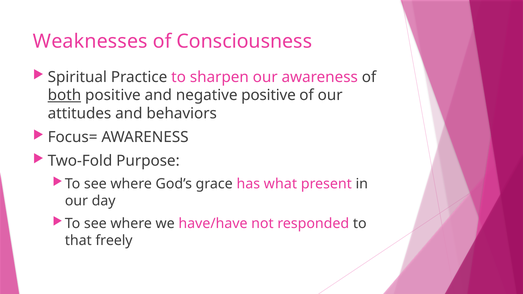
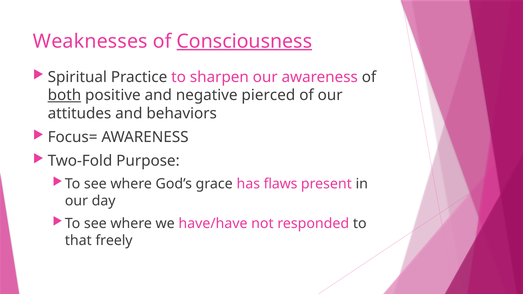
Consciousness underline: none -> present
negative positive: positive -> pierced
what: what -> flaws
